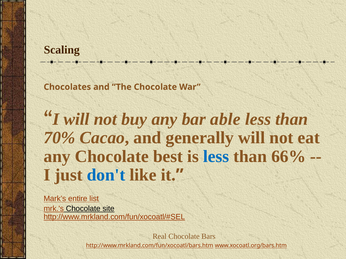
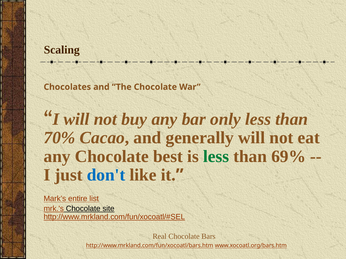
able: able -> only
less at (216, 157) colour: blue -> green
66%: 66% -> 69%
